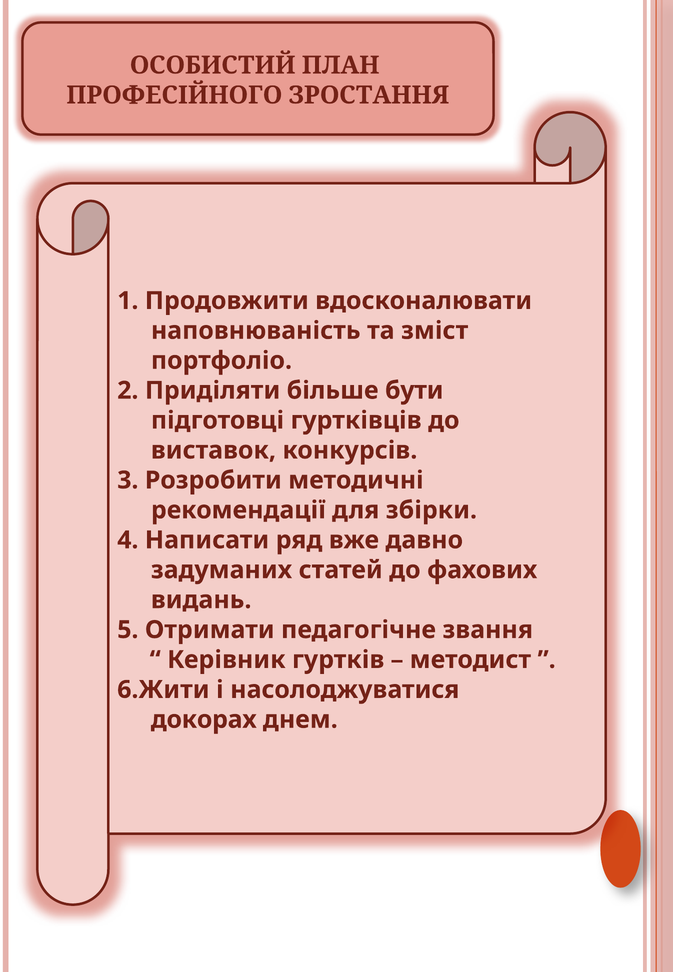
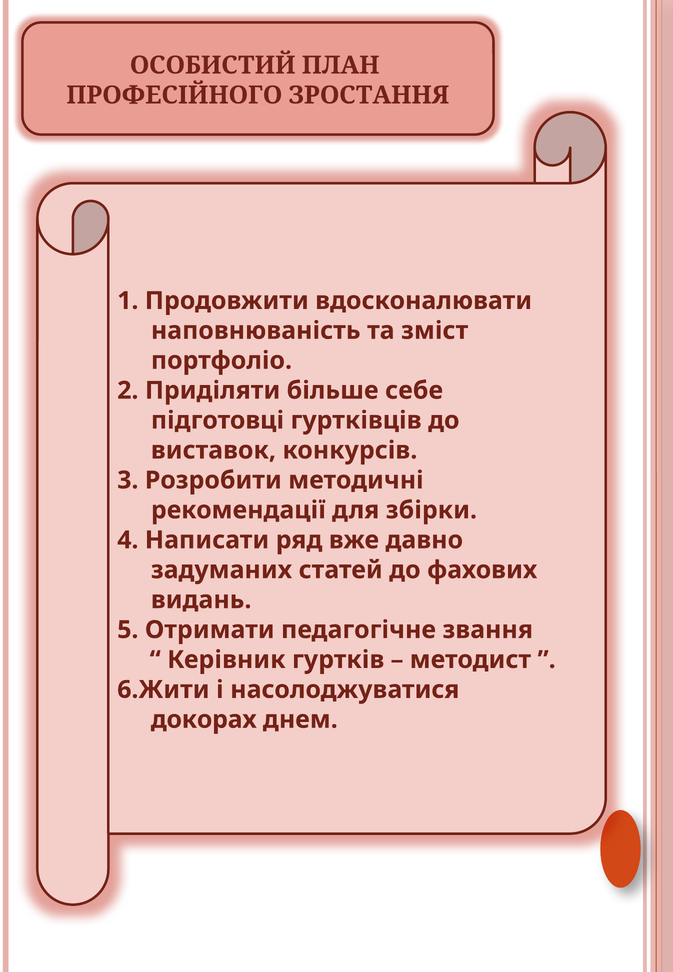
бути: бути -> себе
